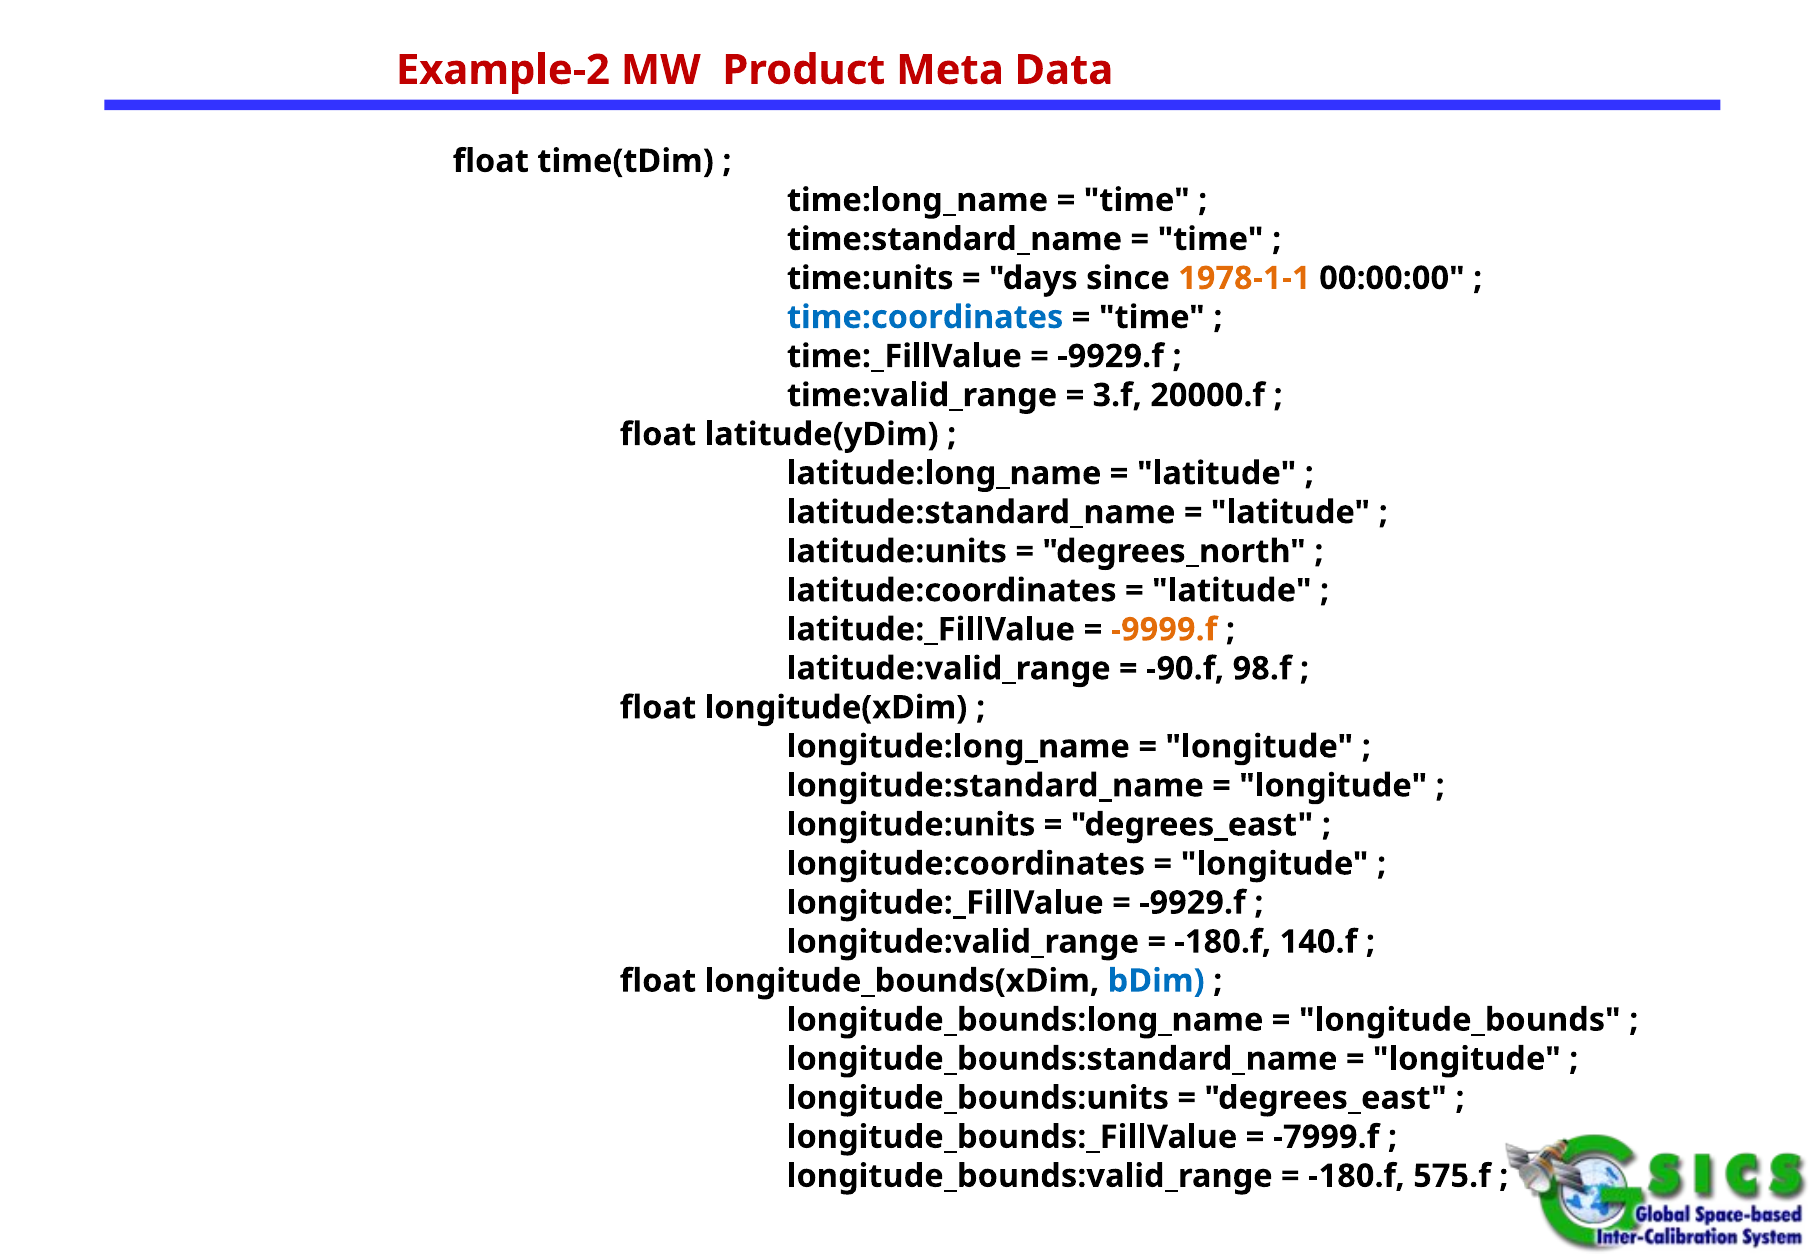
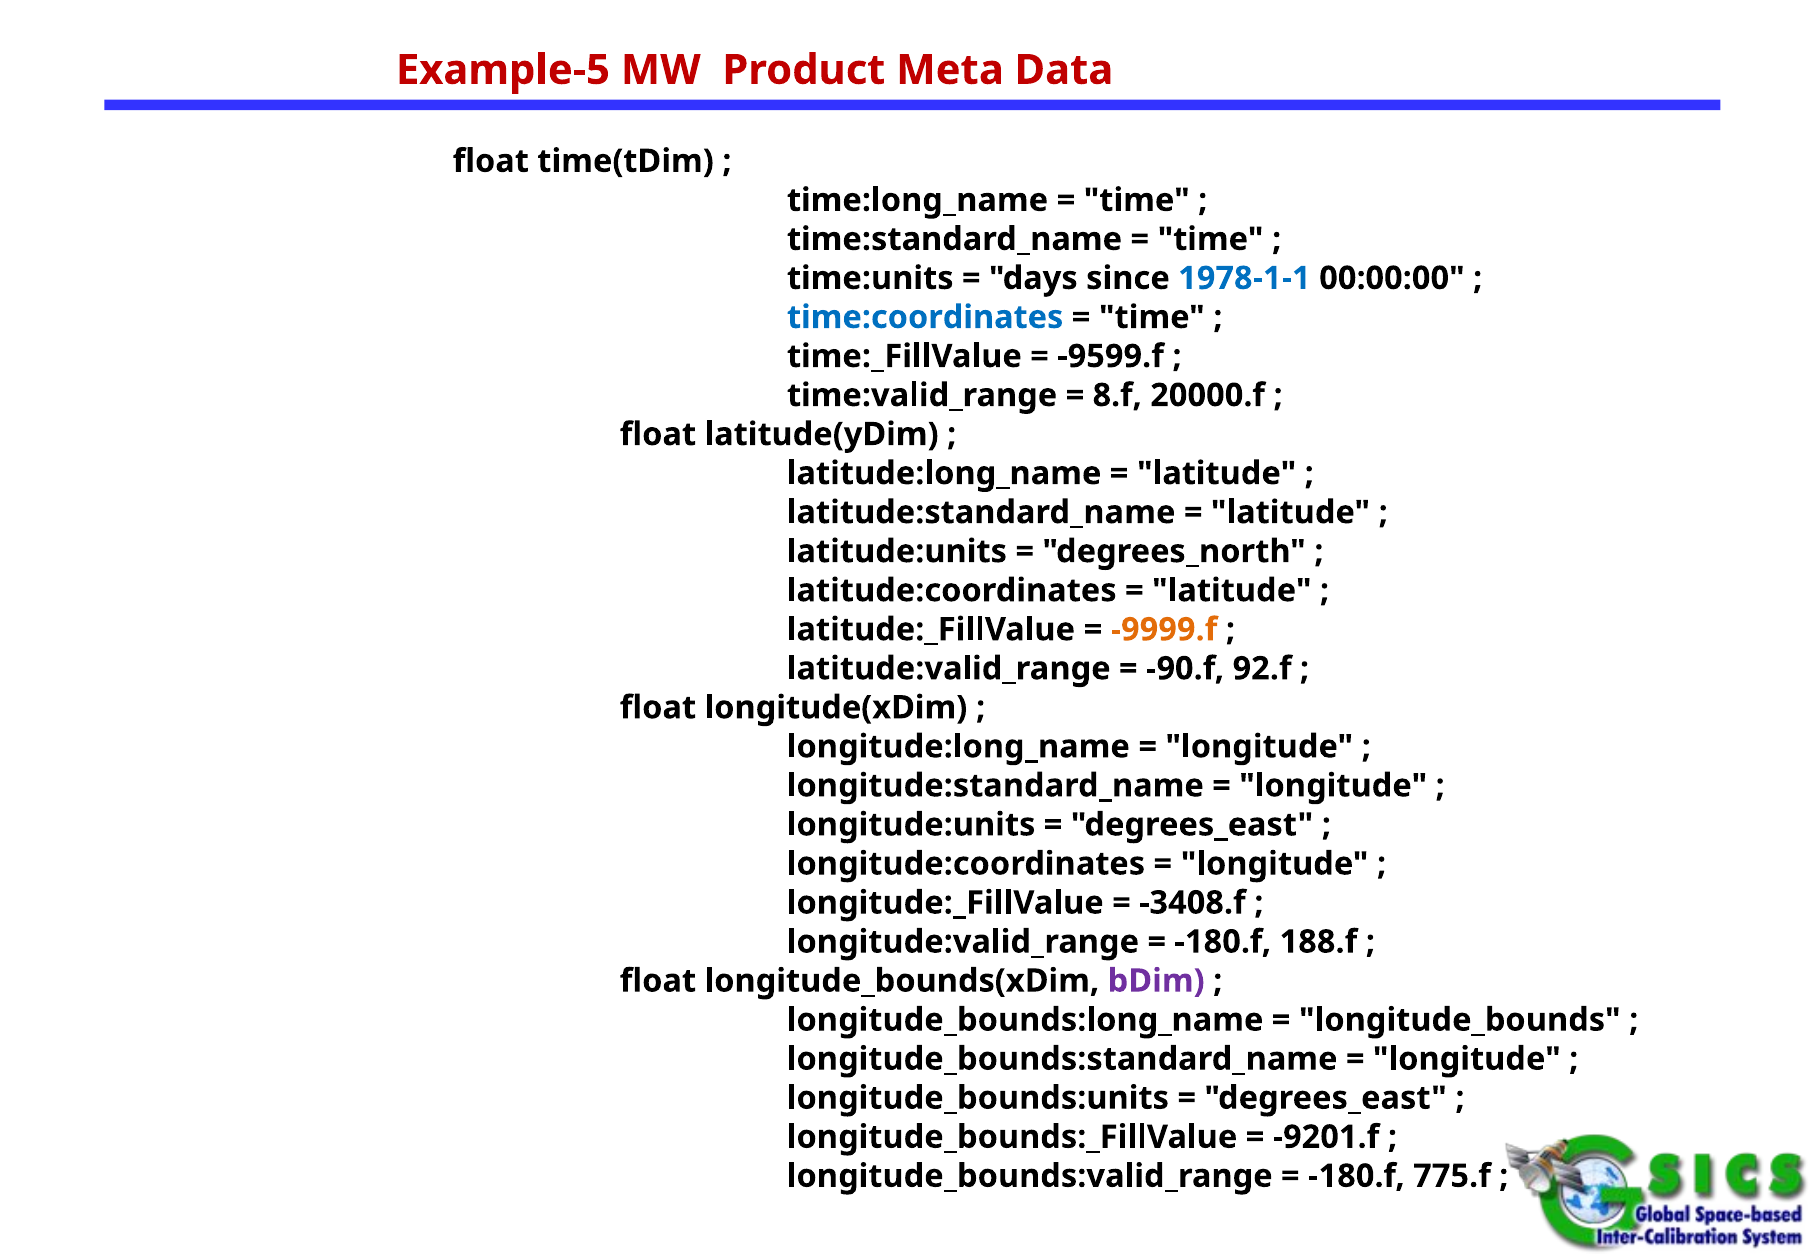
Example-2: Example-2 -> Example-5
1978-1-1 colour: orange -> blue
-9929.f at (1111, 356): -9929.f -> -9599.f
3.f: 3.f -> 8.f
98.f: 98.f -> 92.f
-9929.f at (1192, 903): -9929.f -> -3408.f
140.f: 140.f -> 188.f
bDim colour: blue -> purple
-7999.f: -7999.f -> -9201.f
575.f: 575.f -> 775.f
